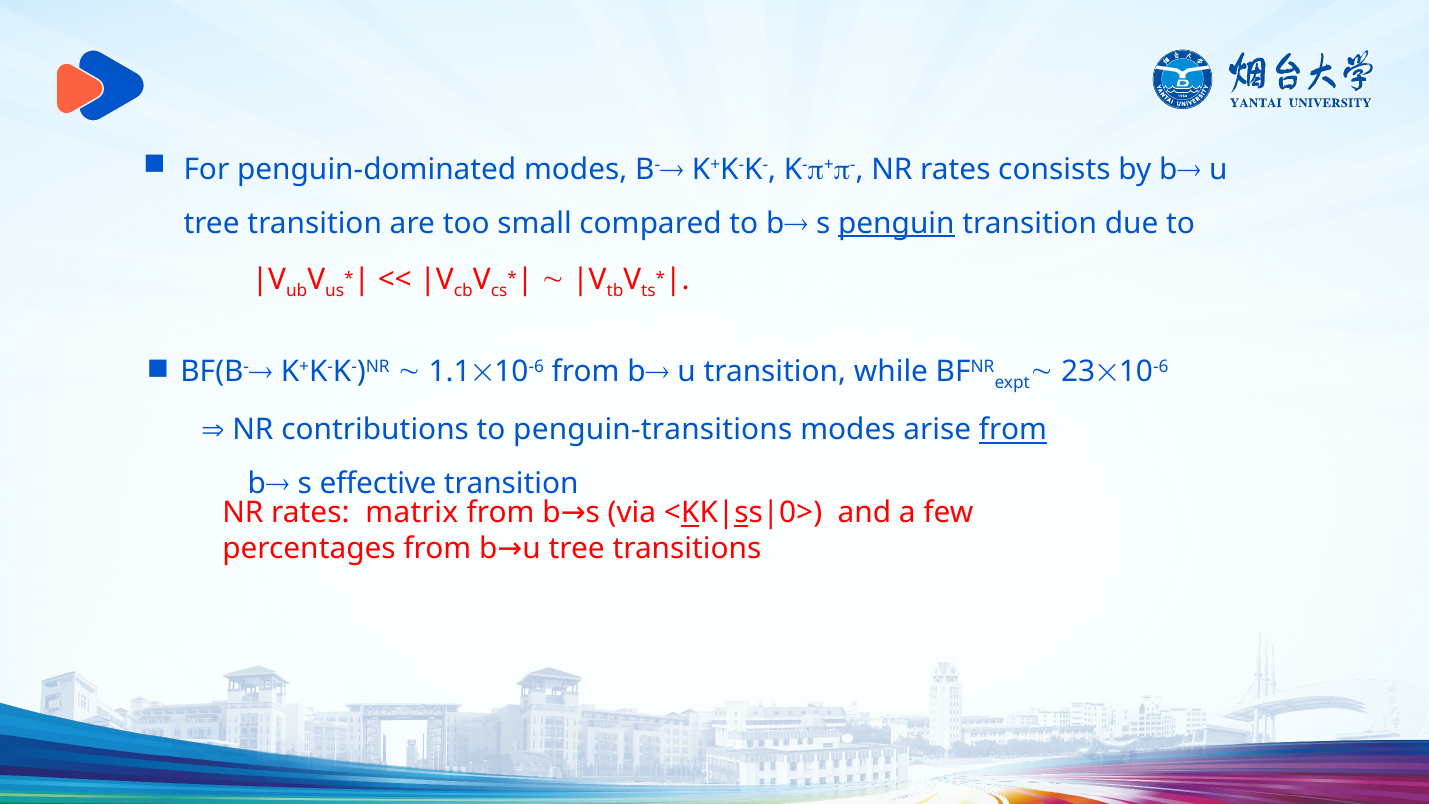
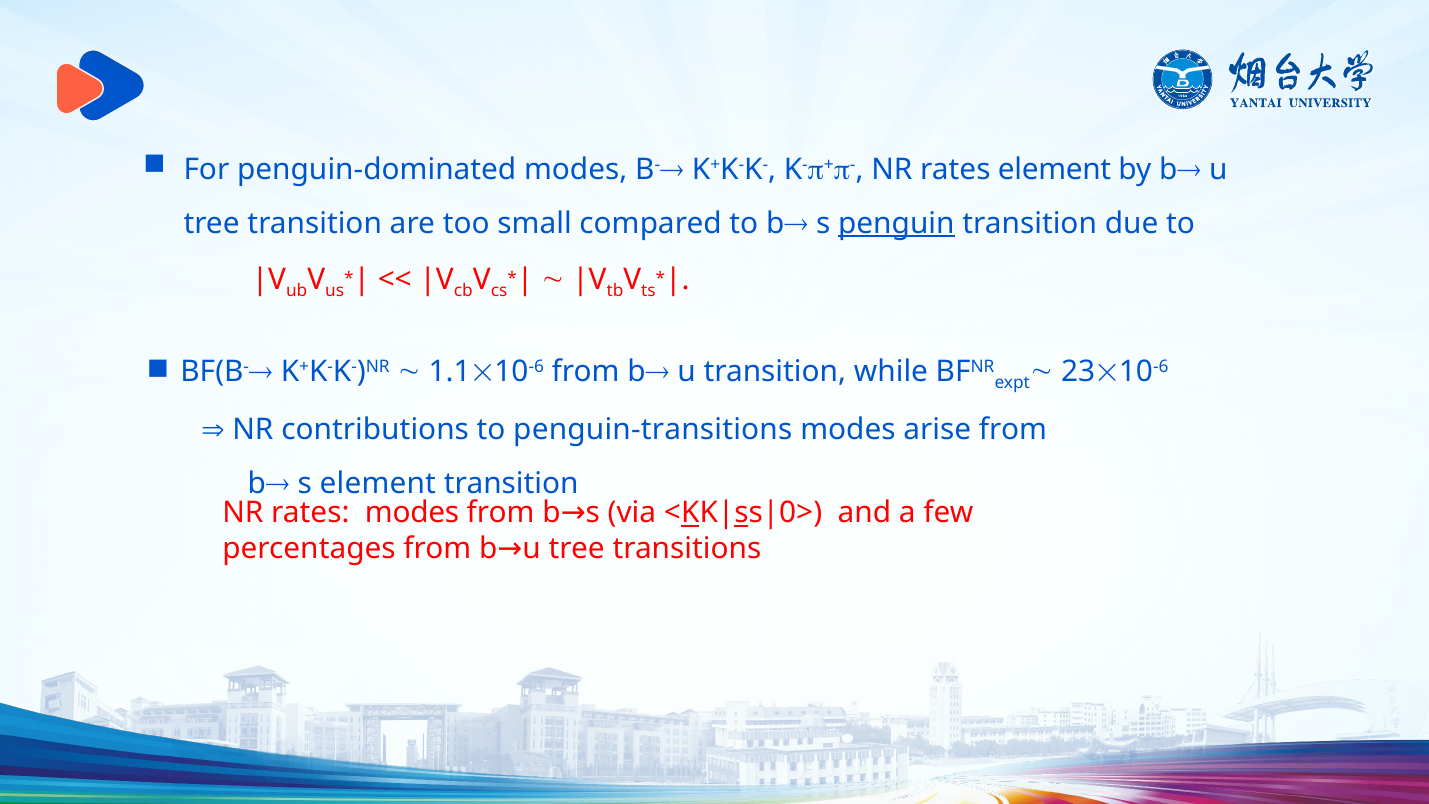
rates consists: consists -> element
from at (1013, 430) underline: present -> none
s effective: effective -> element
rates matrix: matrix -> modes
